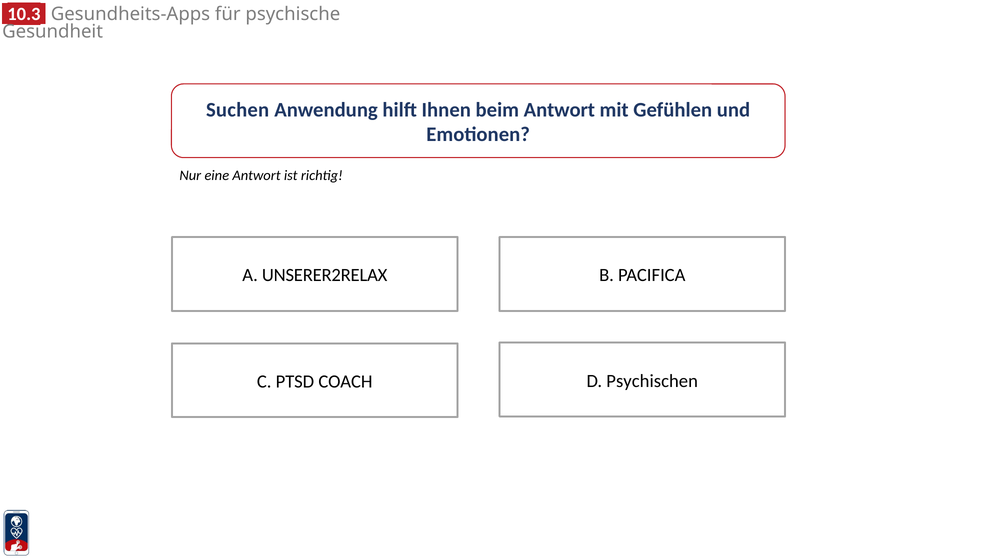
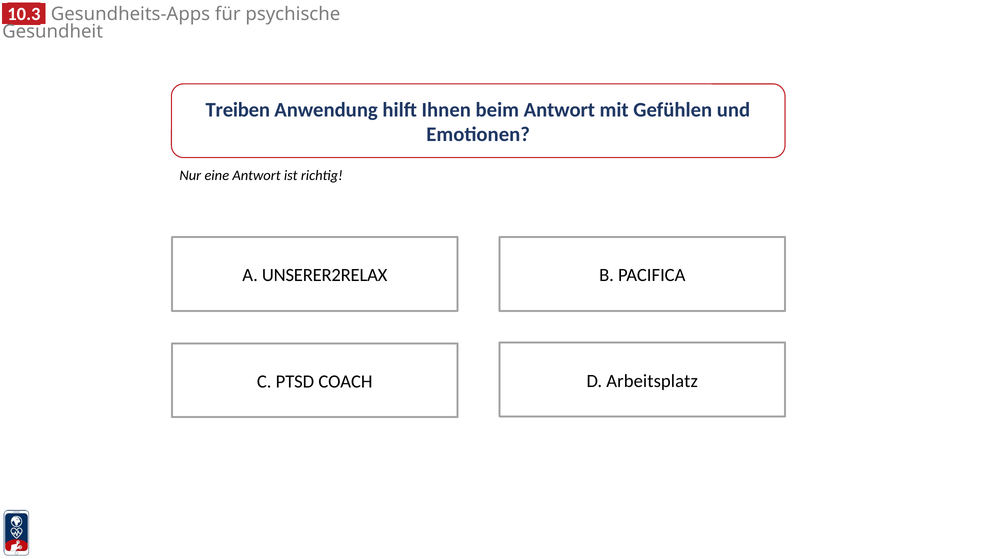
Suchen: Suchen -> Treiben
Psychischen: Psychischen -> Arbeitsplatz
